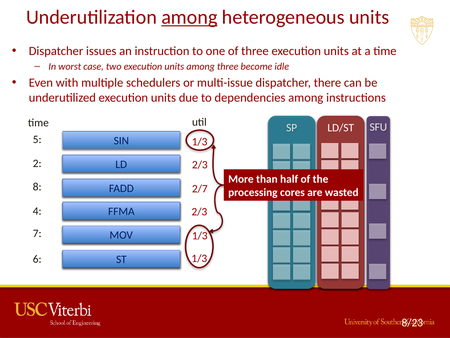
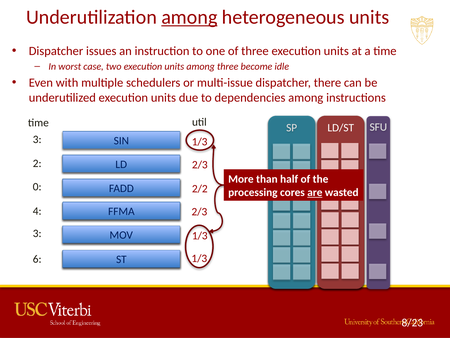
5 at (37, 139): 5 -> 3
8: 8 -> 0
2/7: 2/7 -> 2/2
are underline: none -> present
7 at (37, 233): 7 -> 3
